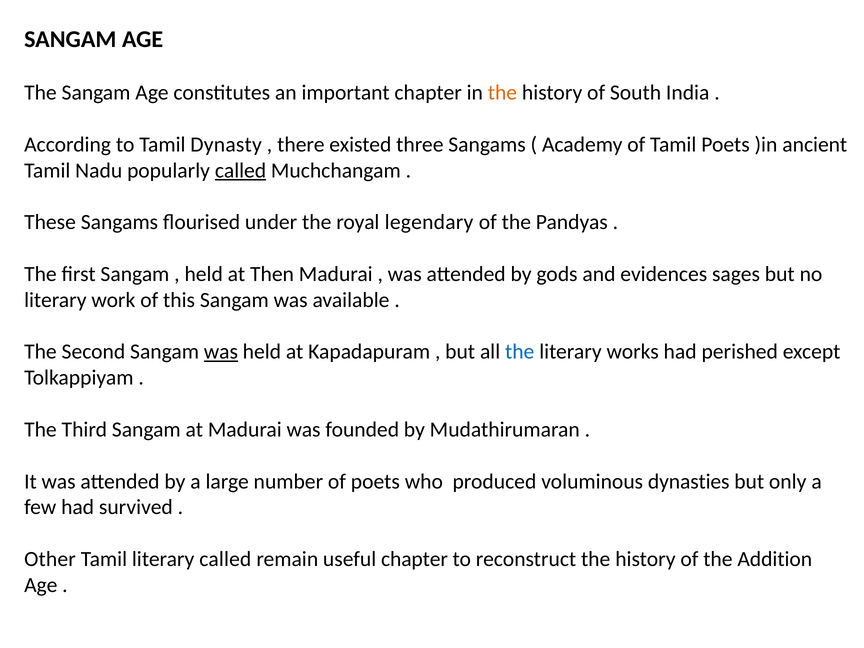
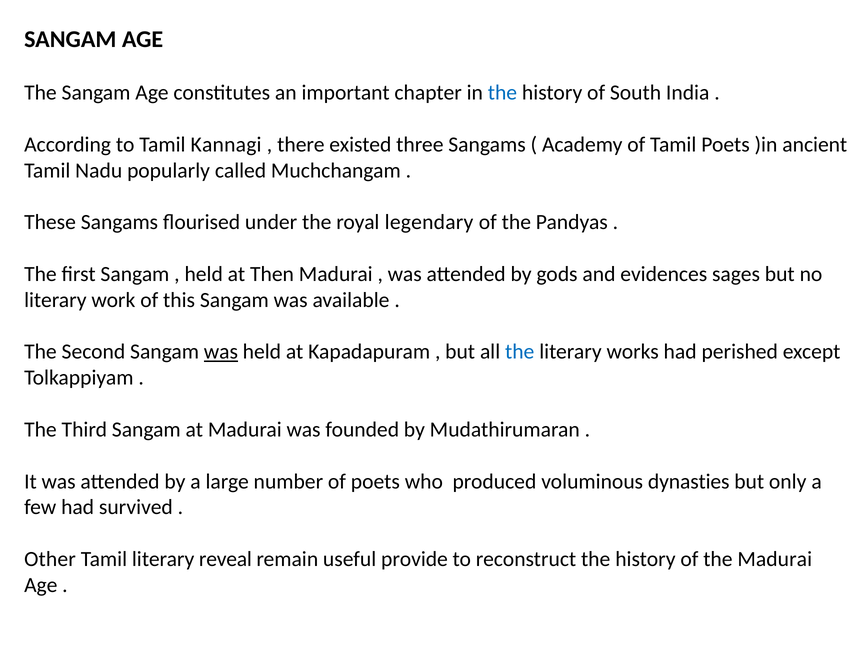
the at (502, 93) colour: orange -> blue
Dynasty: Dynasty -> Kannagi
called at (241, 170) underline: present -> none
literary called: called -> reveal
useful chapter: chapter -> provide
the Addition: Addition -> Madurai
